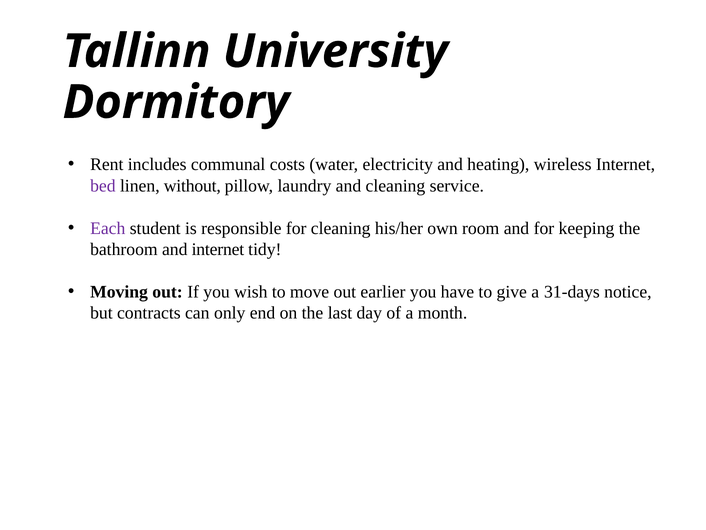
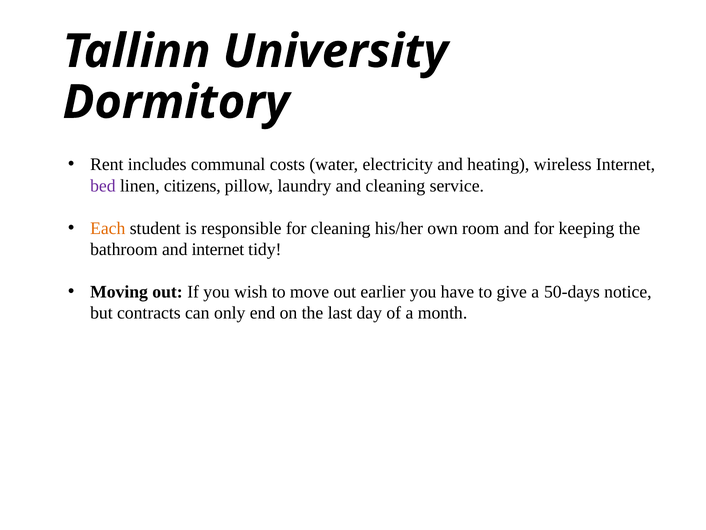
without: without -> citizens
Each colour: purple -> orange
31-days: 31-days -> 50-days
